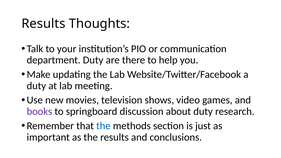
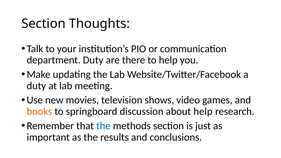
Results at (43, 24): Results -> Section
books colour: purple -> orange
about duty: duty -> help
